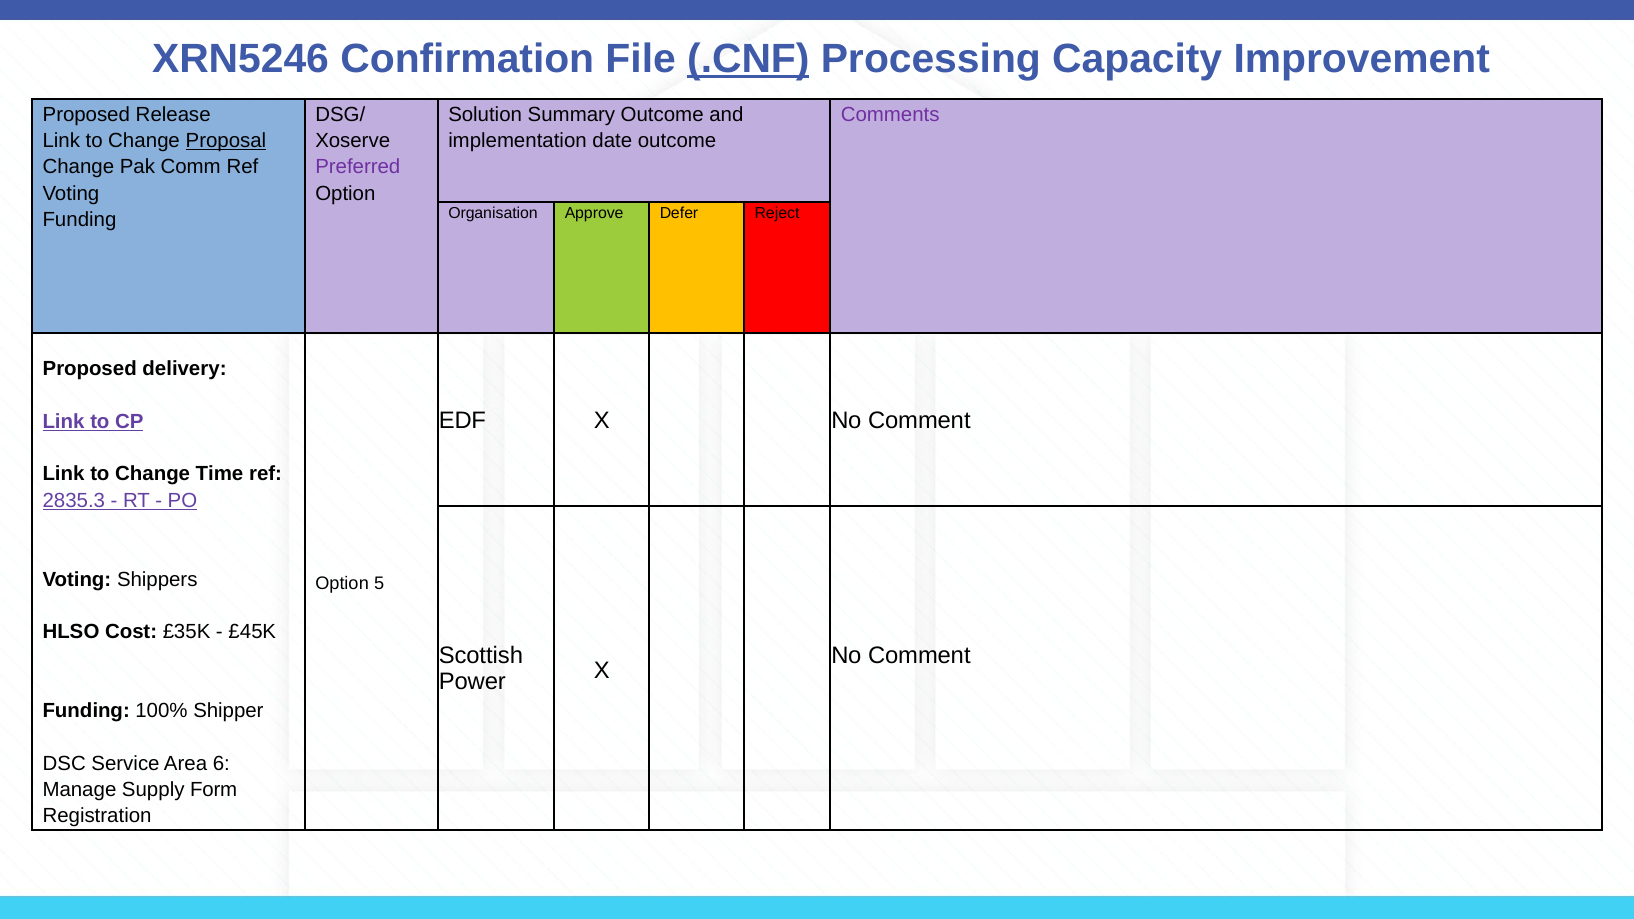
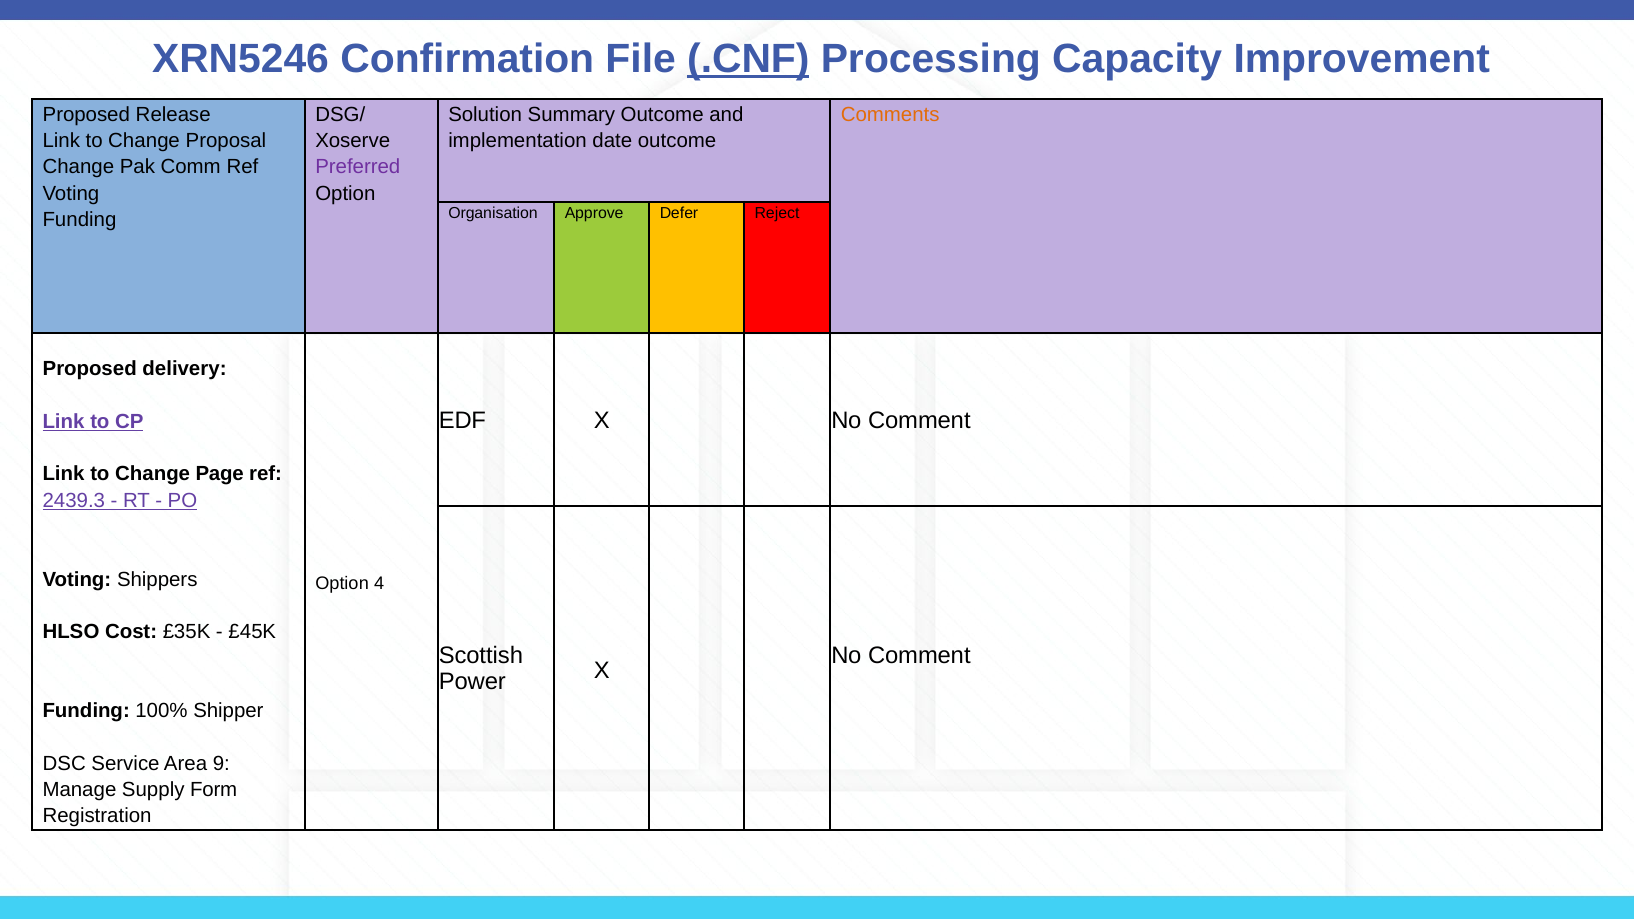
Comments colour: purple -> orange
Proposal underline: present -> none
Time: Time -> Page
2835.3: 2835.3 -> 2439.3
5: 5 -> 4
6: 6 -> 9
